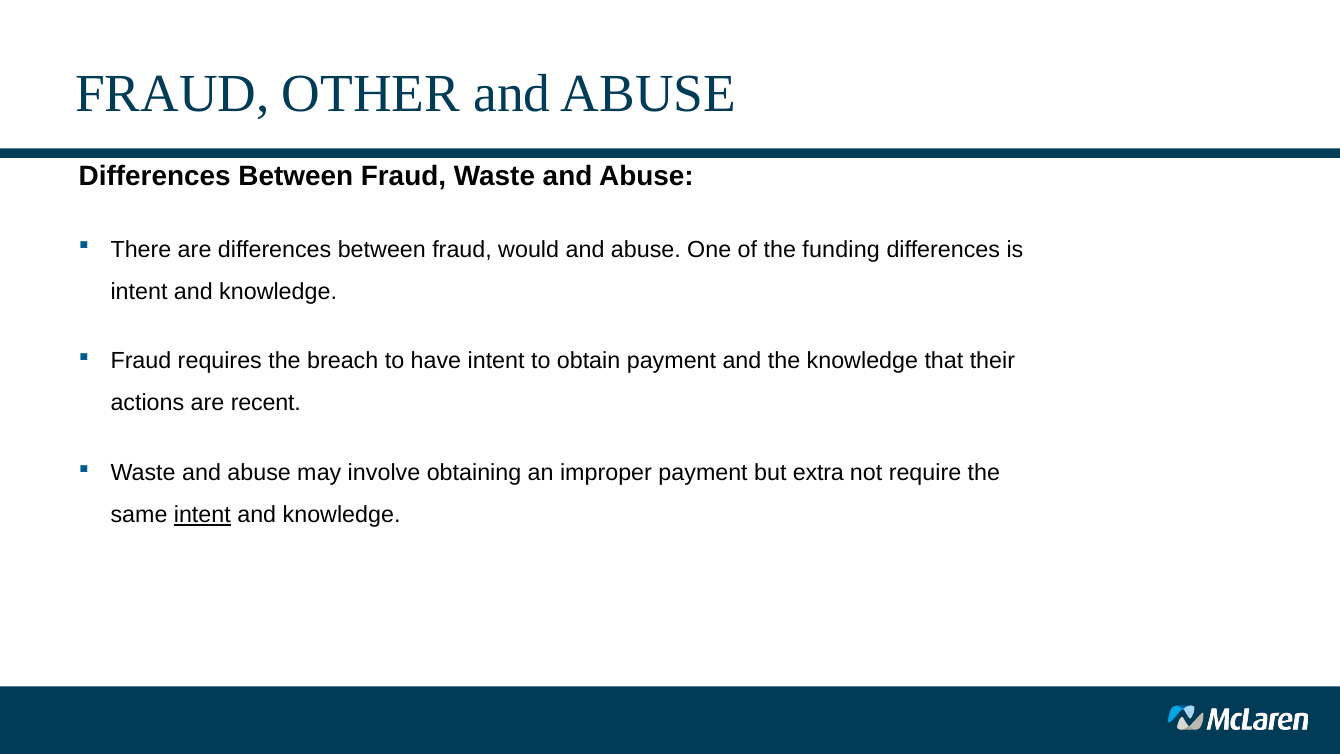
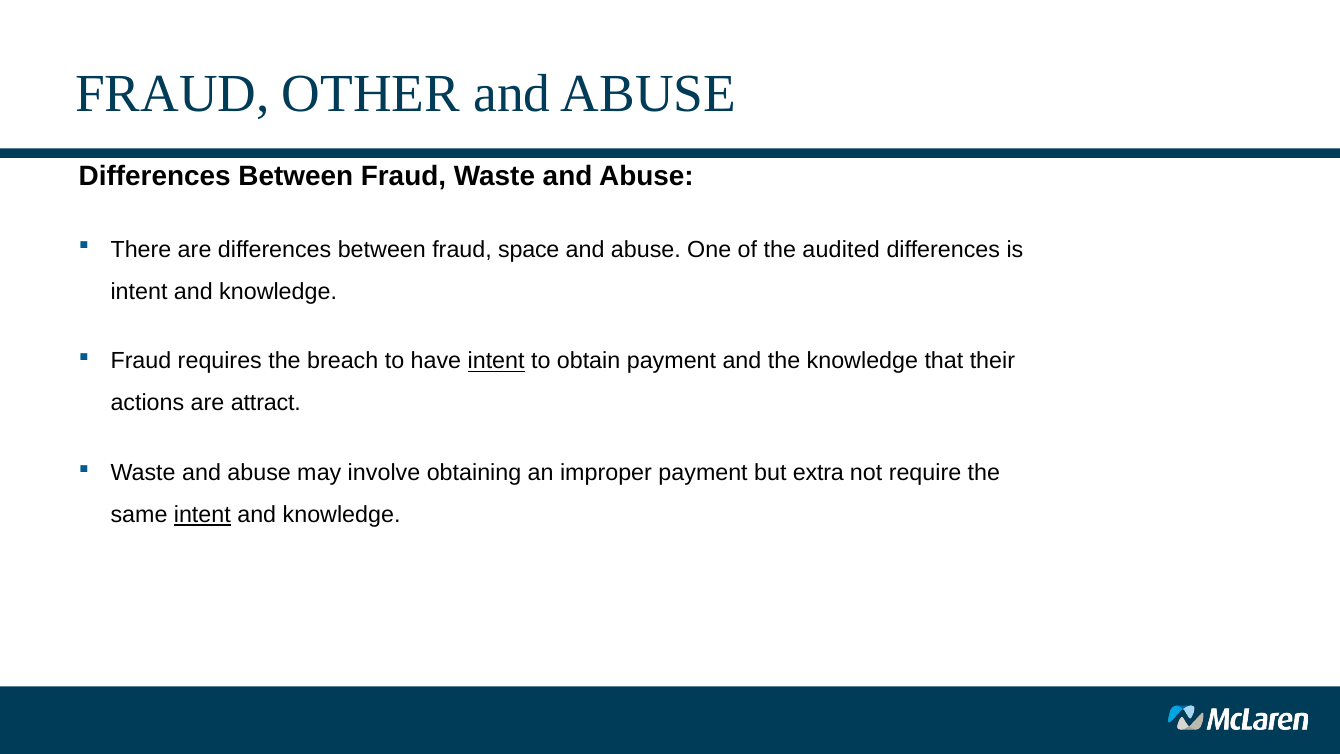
would: would -> space
funding: funding -> audited
intent at (496, 361) underline: none -> present
recent: recent -> attract
